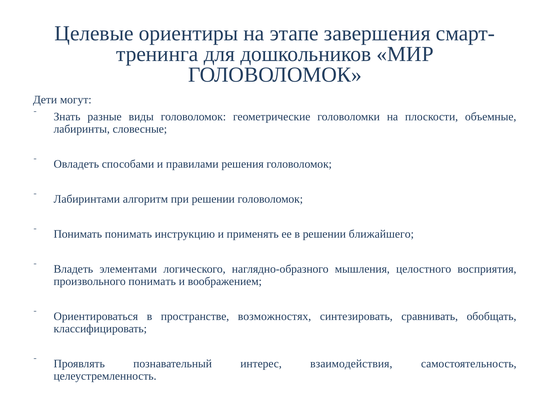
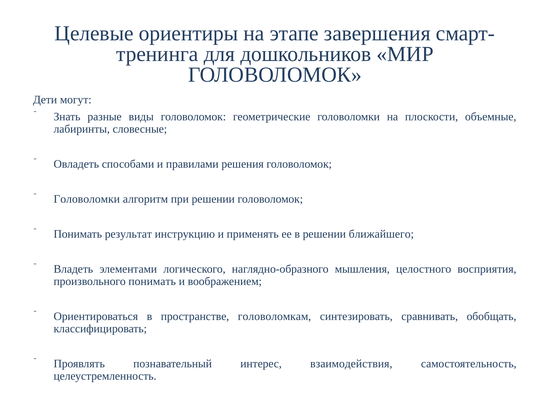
Лабиринтами at (87, 199): Лабиринтами -> Головоломки
Понимать понимать: понимать -> результат
возможностях: возможностях -> головоломкам
